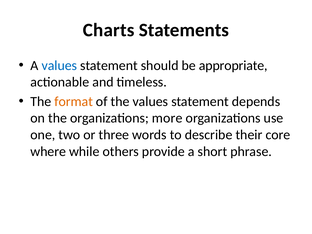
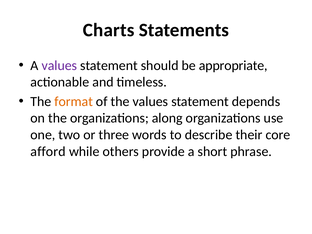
values at (59, 65) colour: blue -> purple
more: more -> along
where: where -> afford
